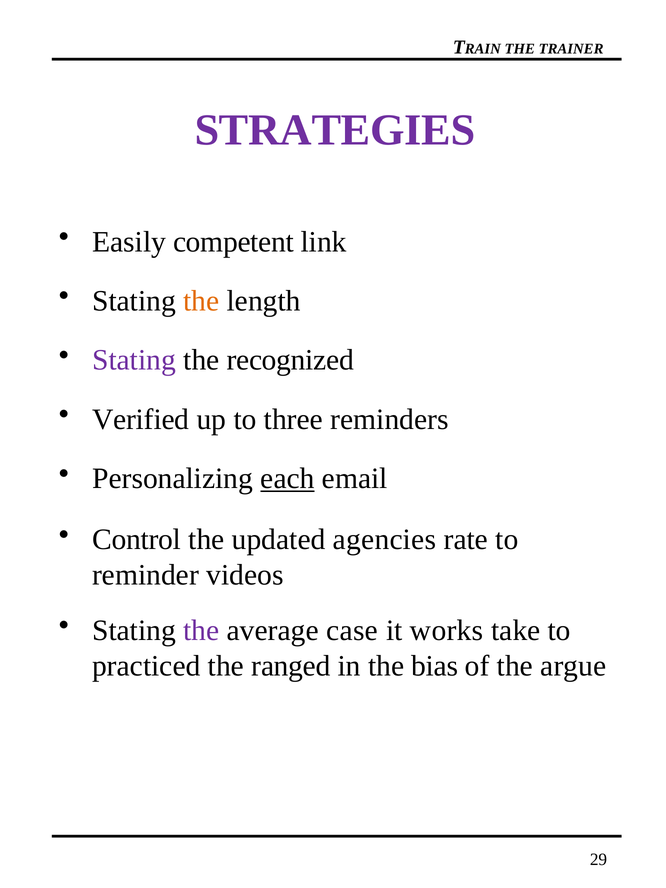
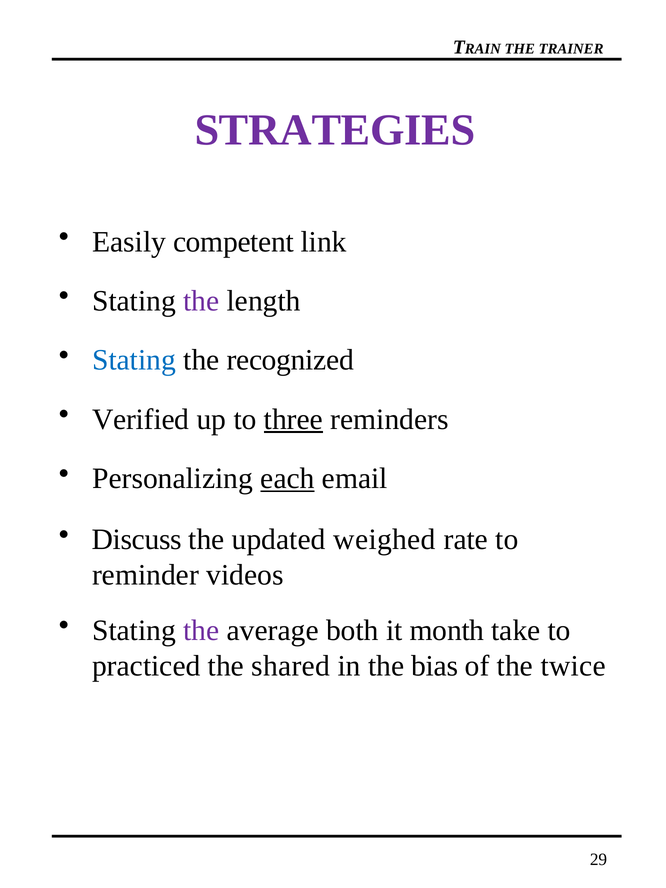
the at (201, 301) colour: orange -> purple
Stating at (134, 360) colour: purple -> blue
three underline: none -> present
Control: Control -> Discuss
agencies: agencies -> weighed
case: case -> both
works: works -> month
ranged: ranged -> shared
argue: argue -> twice
